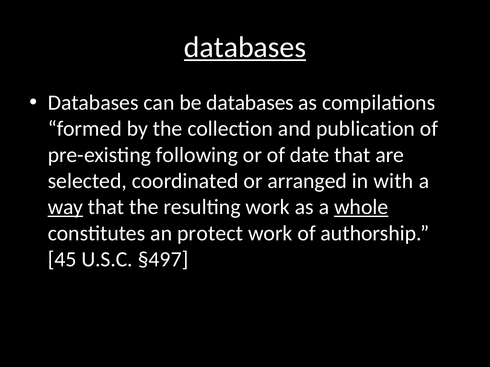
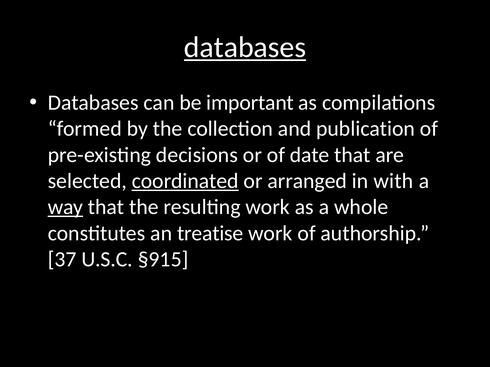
be databases: databases -> important
following: following -> decisions
coordinated underline: none -> present
whole underline: present -> none
protect: protect -> treatise
45: 45 -> 37
§497: §497 -> §915
